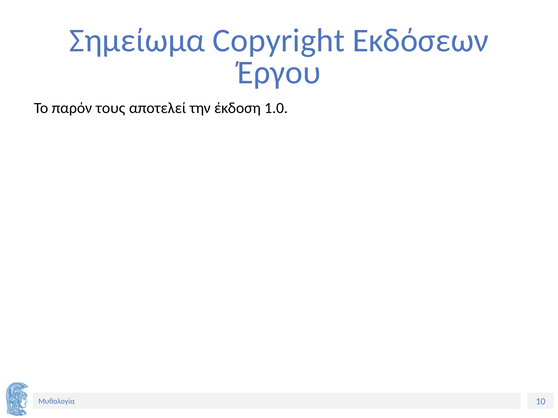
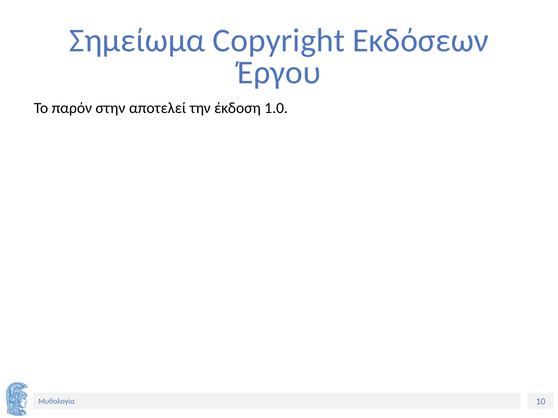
τους: τους -> στην
